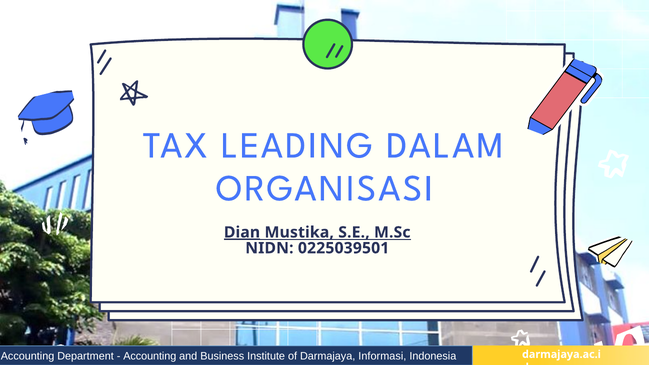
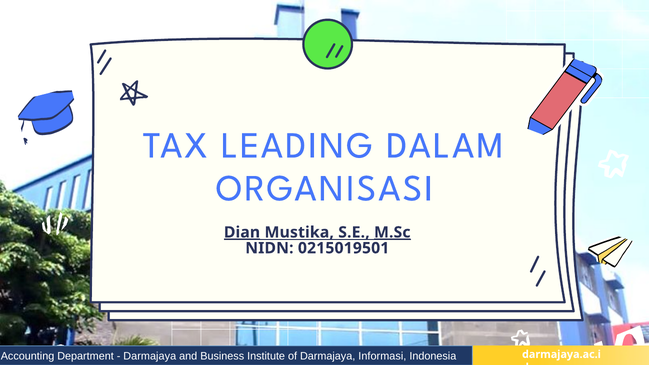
M.Sc underline: none -> present
0225039501: 0225039501 -> 0215019501
Accounting at (150, 356): Accounting -> Darmajaya
